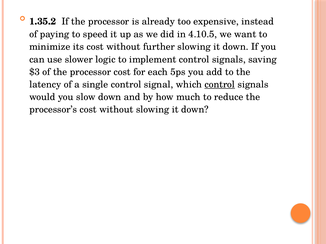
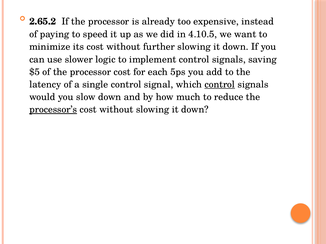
1.35.2: 1.35.2 -> 2.65.2
$3: $3 -> $5
processor’s underline: none -> present
